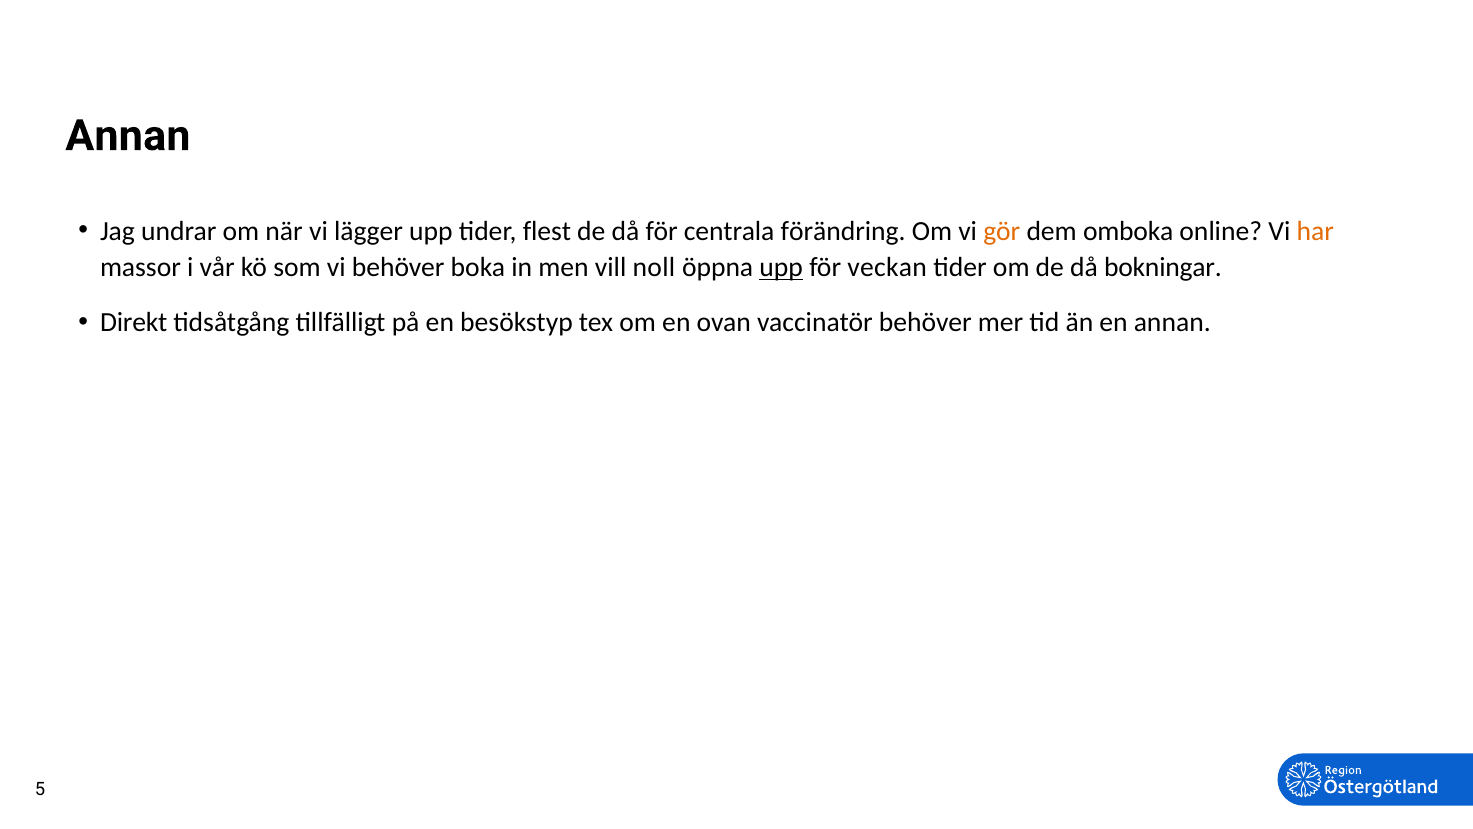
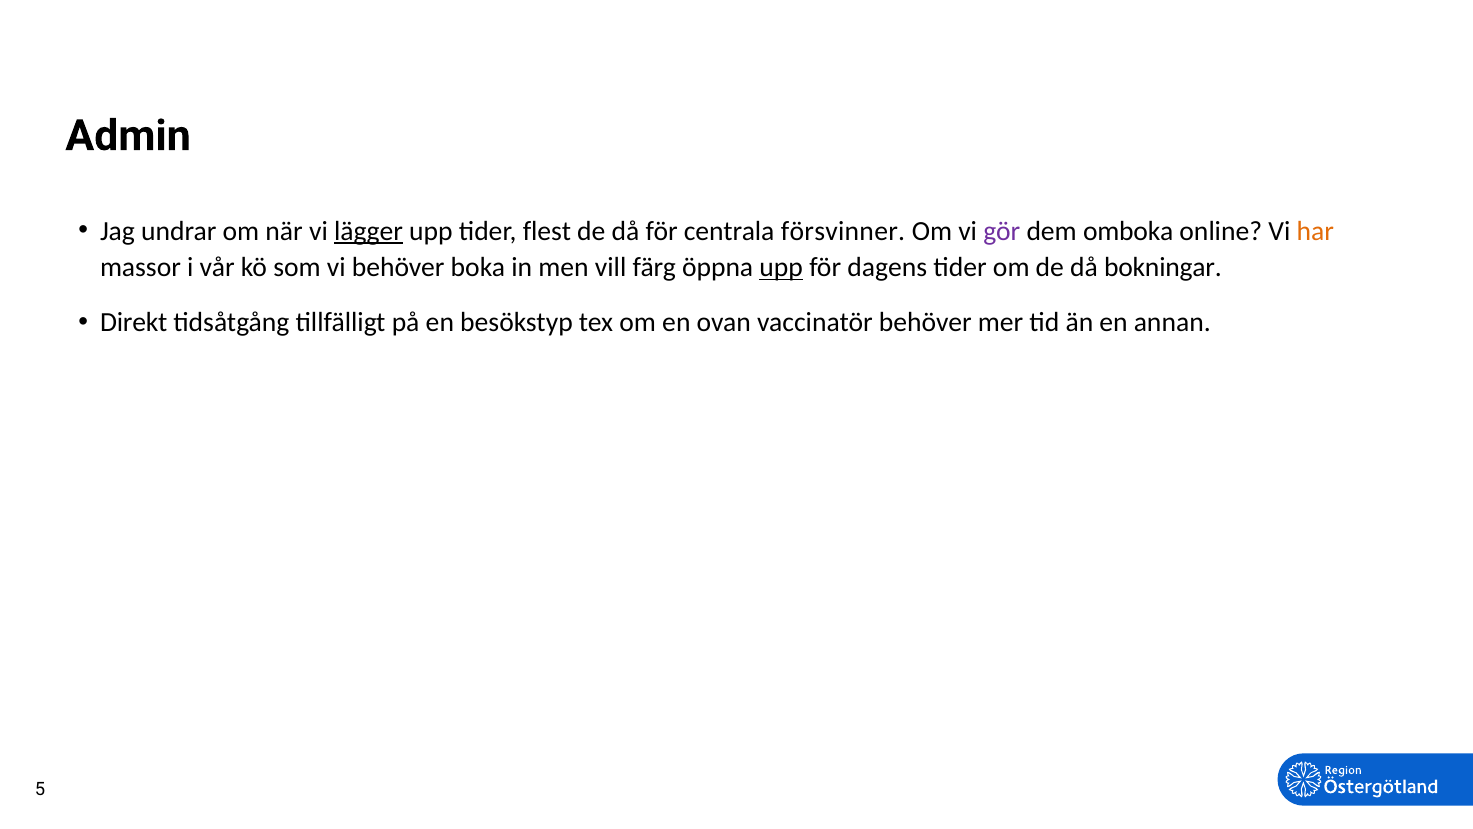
Annan at (128, 136): Annan -> Admin
lägger underline: none -> present
förändring: förändring -> försvinner
gör colour: orange -> purple
noll: noll -> färg
veckan: veckan -> dagens
